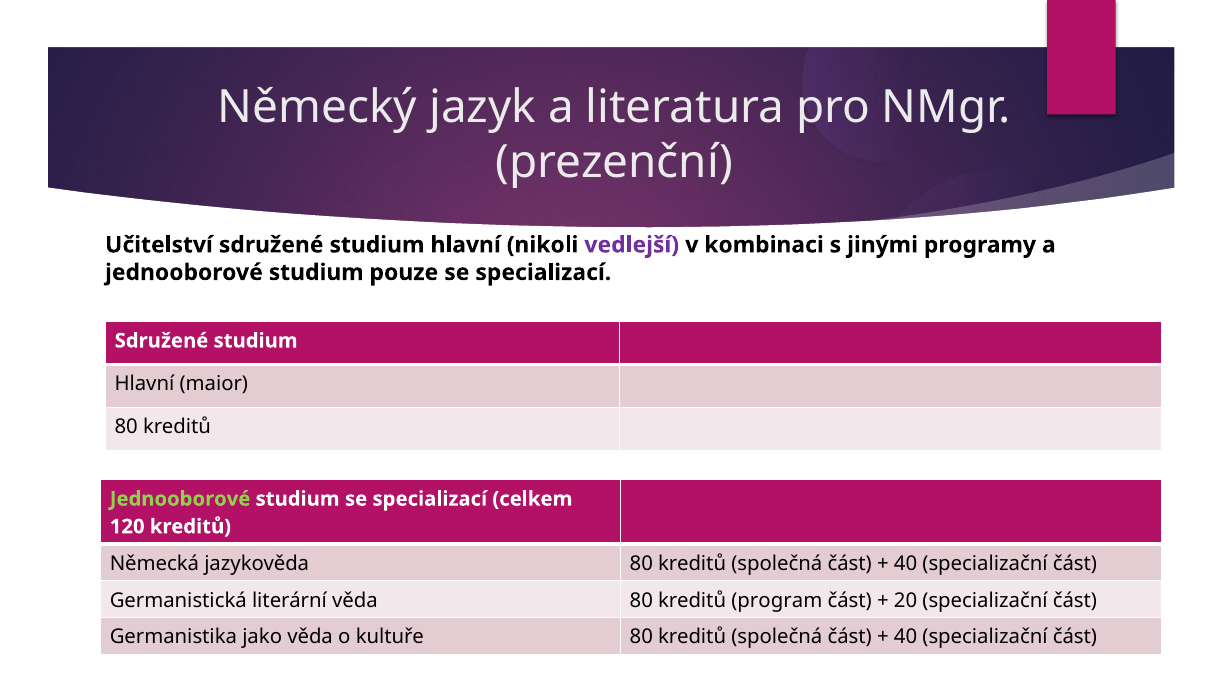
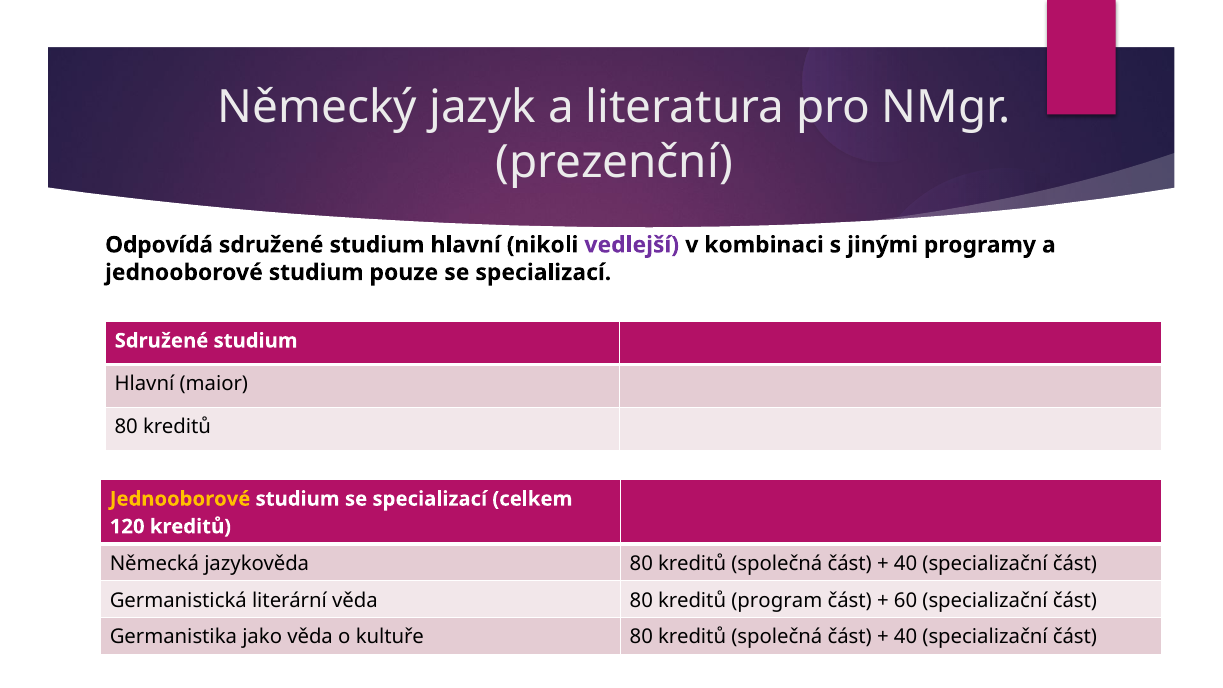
Učitelství: Učitelství -> Odpovídá
Jednooborové at (180, 499) colour: light green -> yellow
20: 20 -> 60
